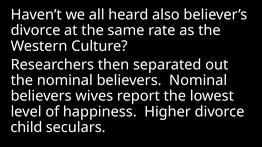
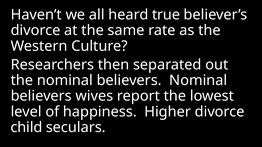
also: also -> true
